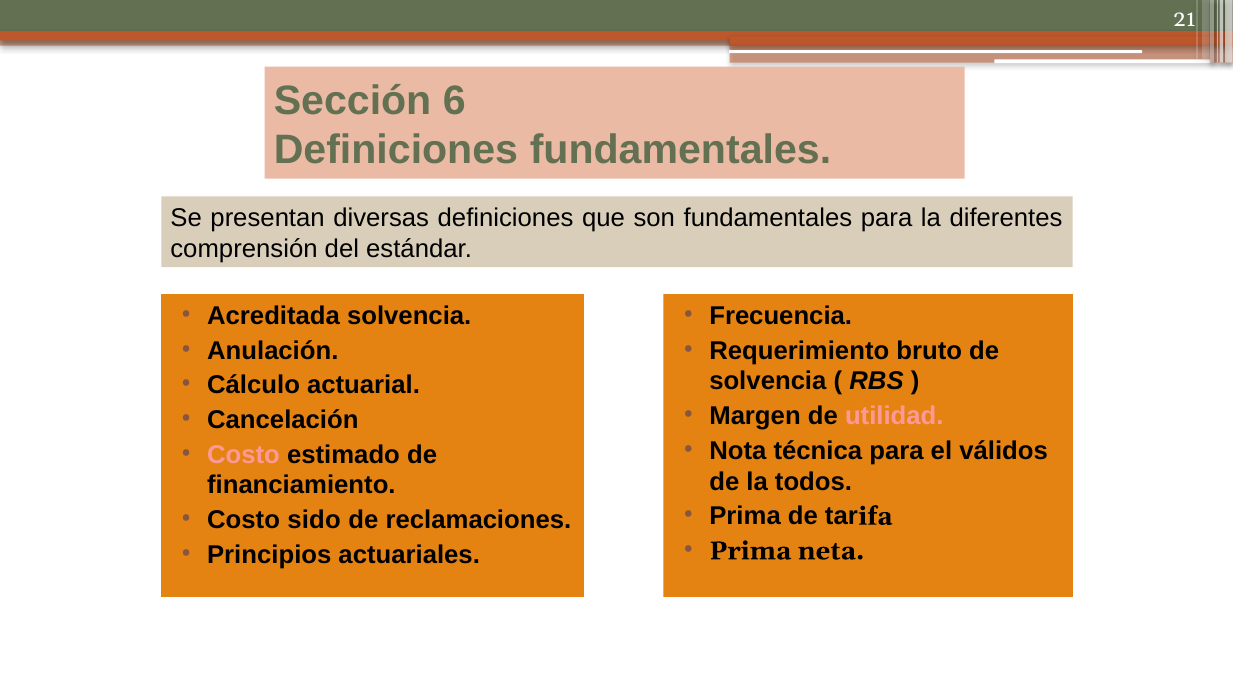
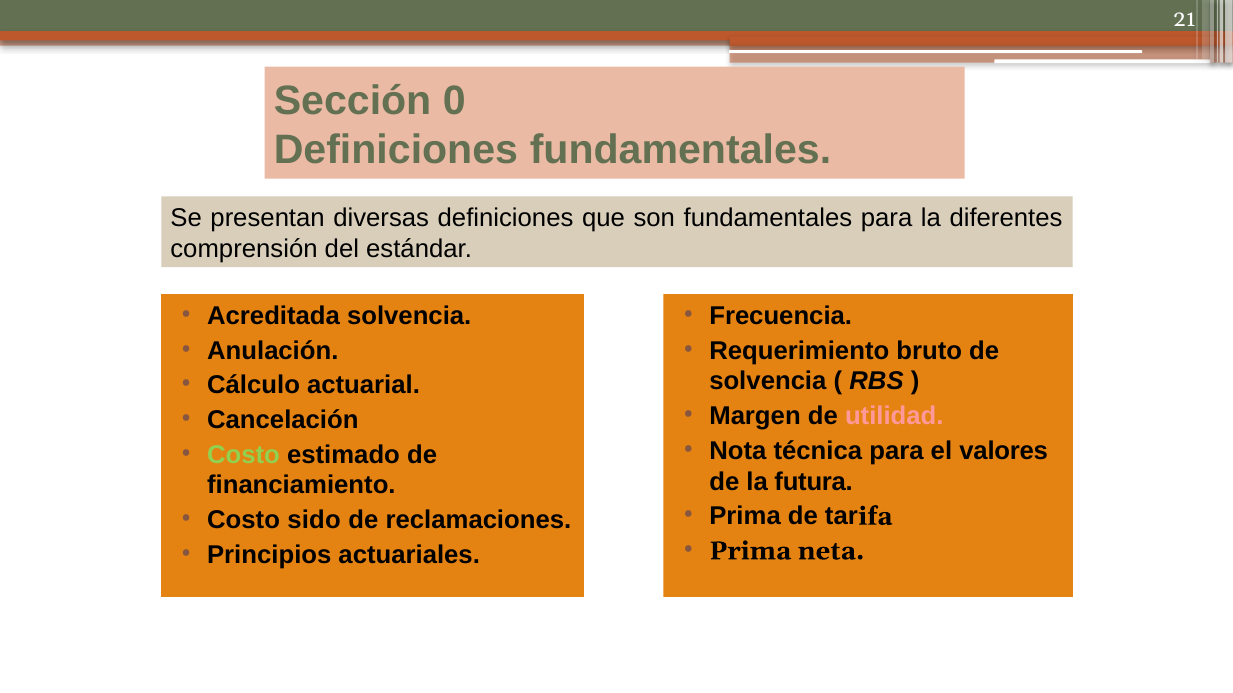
6: 6 -> 0
válidos: válidos -> valores
Costo at (244, 455) colour: pink -> light green
todos: todos -> futura
